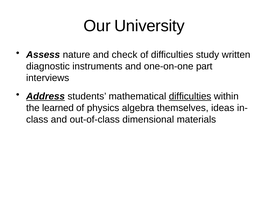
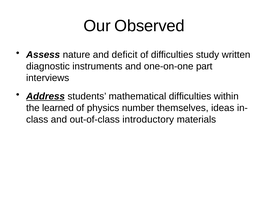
University: University -> Observed
check: check -> deficit
difficulties at (190, 96) underline: present -> none
algebra: algebra -> number
dimensional: dimensional -> introductory
